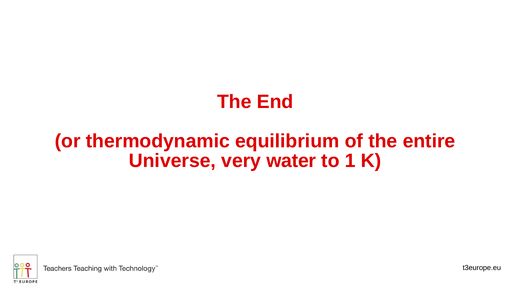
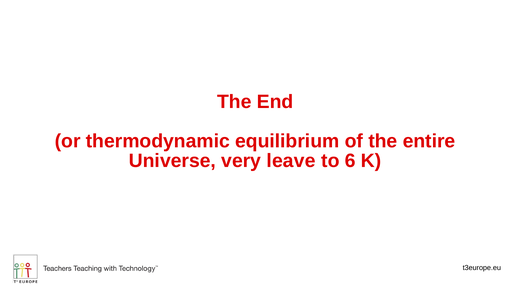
water: water -> leave
1: 1 -> 6
